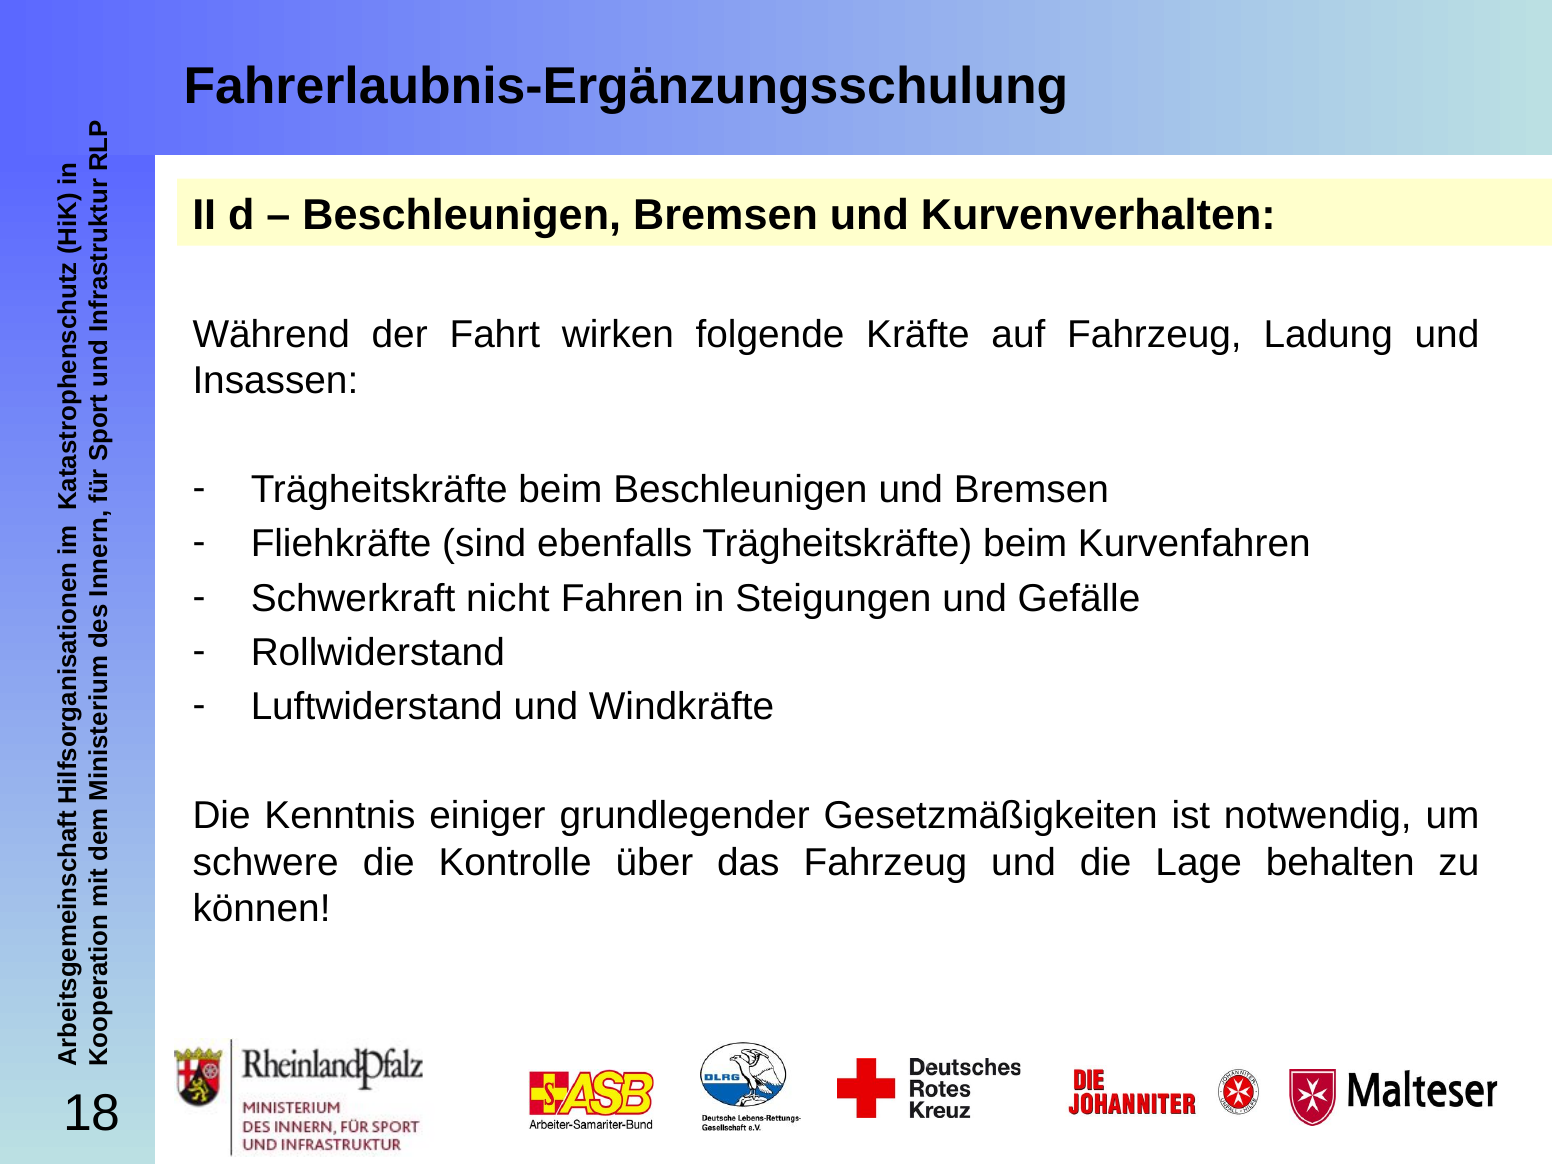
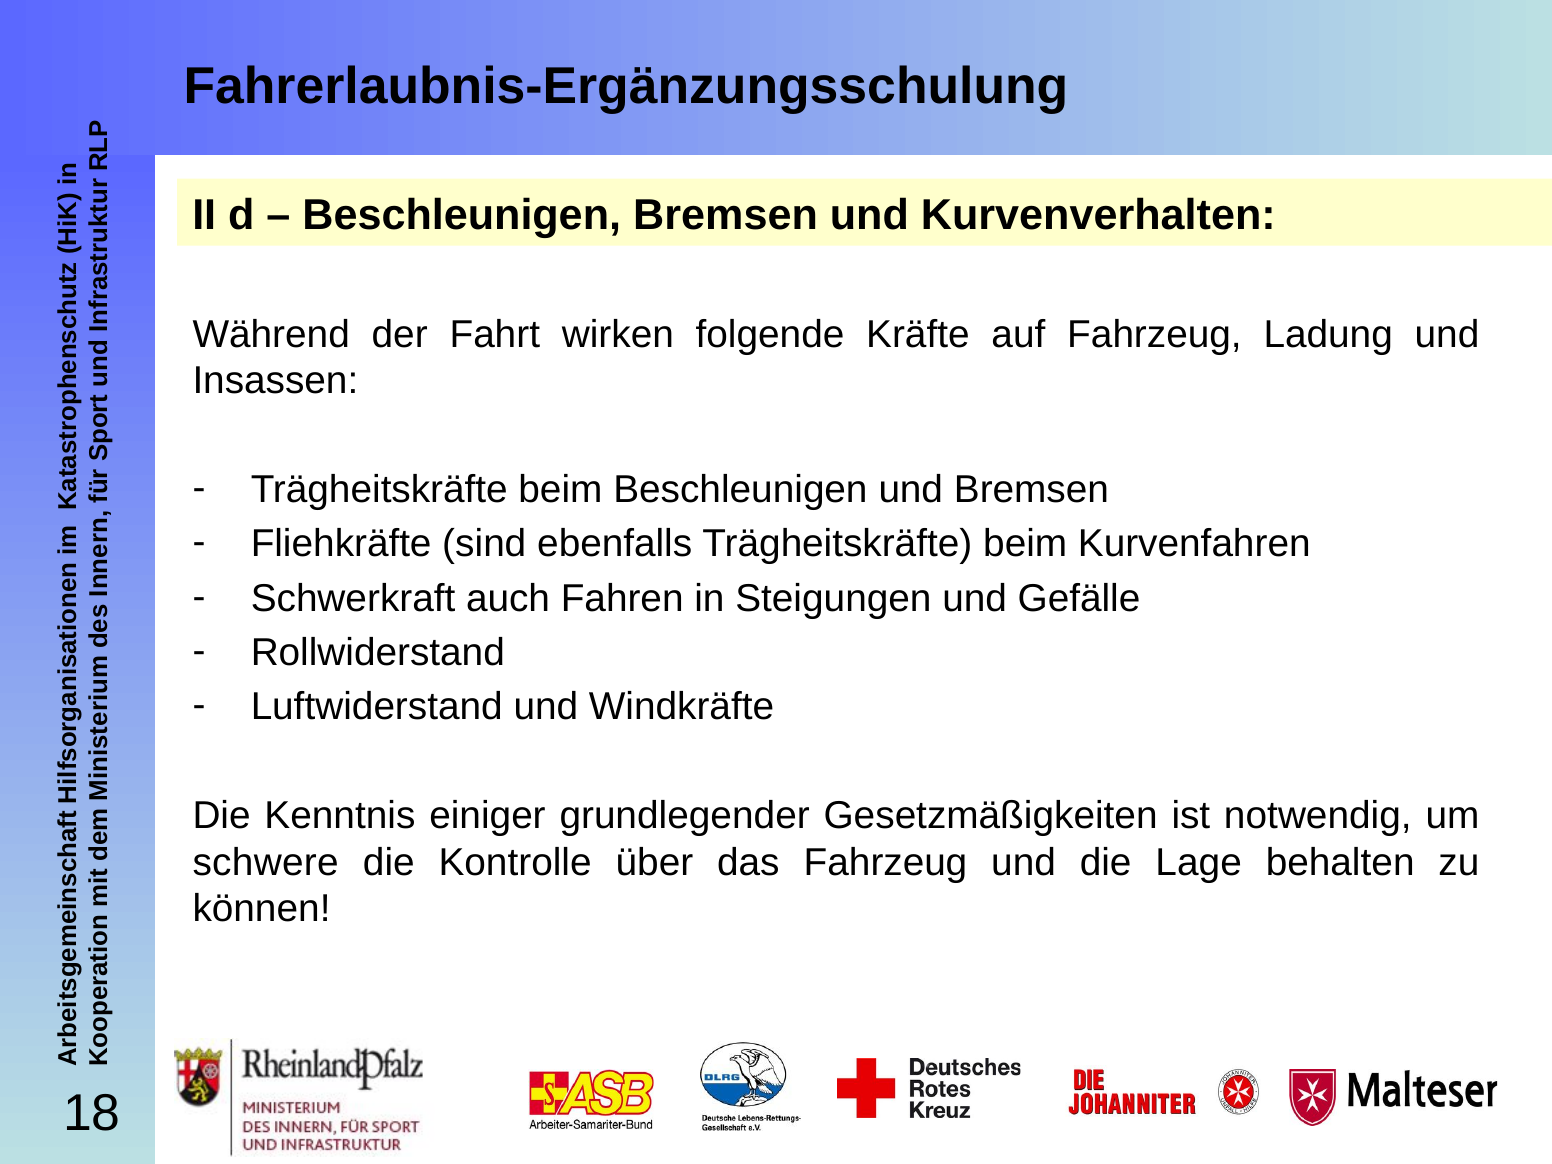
nicht: nicht -> auch
